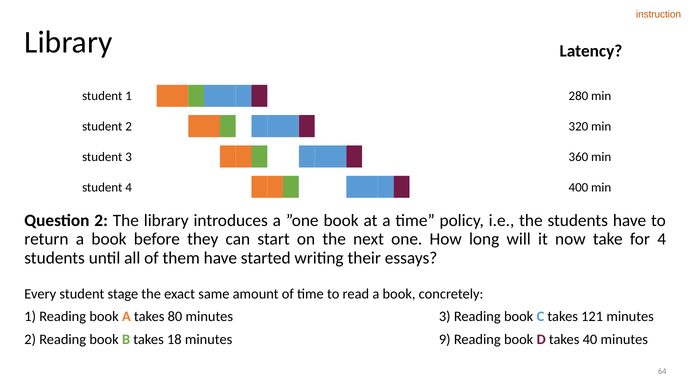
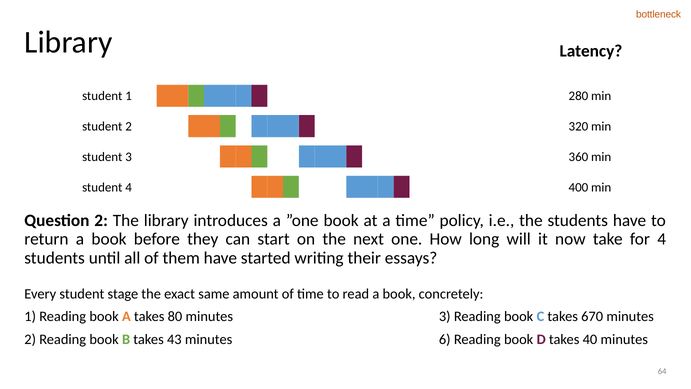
instruction: instruction -> bottleneck
121: 121 -> 670
18: 18 -> 43
9: 9 -> 6
